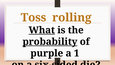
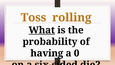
probability underline: present -> none
purple: purple -> having
1: 1 -> 0
